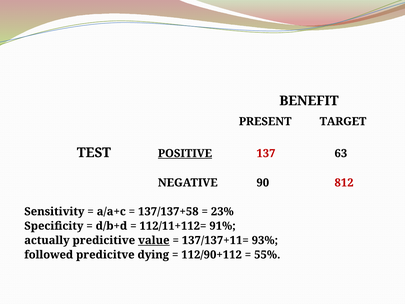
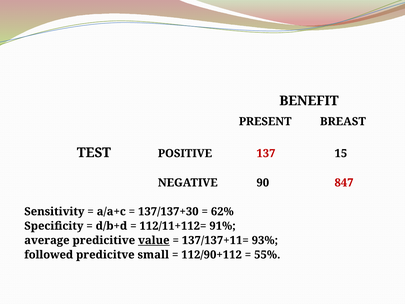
TARGET: TARGET -> BREAST
POSITIVE underline: present -> none
63: 63 -> 15
812: 812 -> 847
137/137+58: 137/137+58 -> 137/137+30
23%: 23% -> 62%
actually: actually -> average
dying: dying -> small
